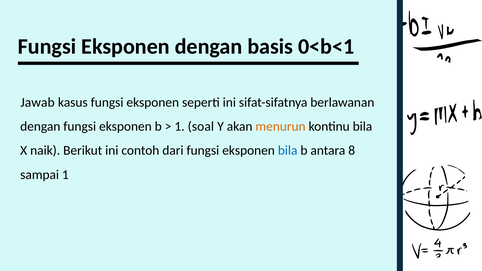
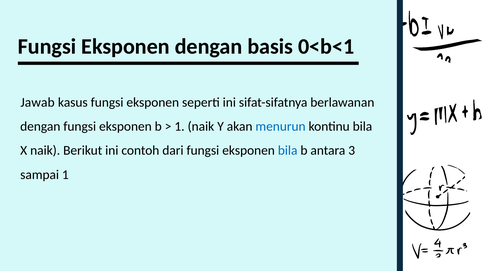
1 soal: soal -> naik
menurun colour: orange -> blue
8: 8 -> 3
